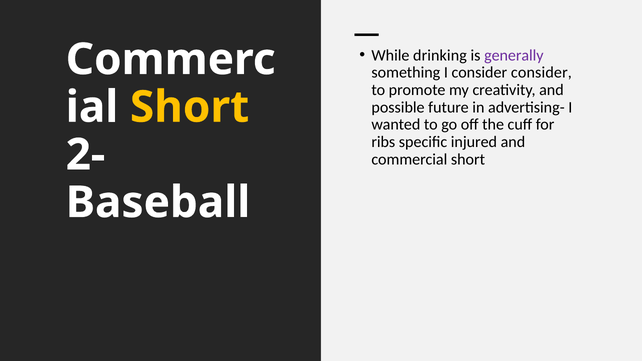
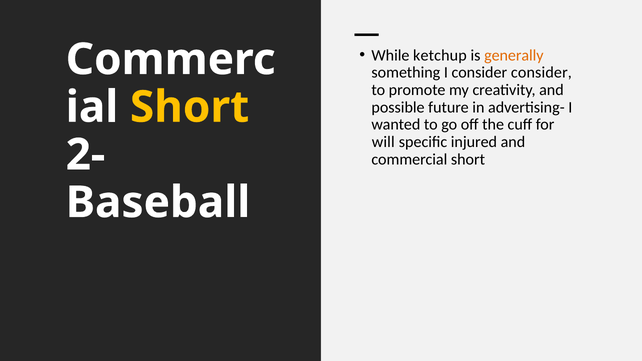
drinking: drinking -> ketchup
generally colour: purple -> orange
ribs: ribs -> will
